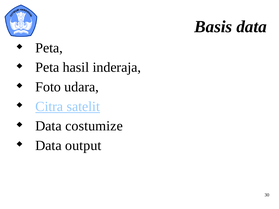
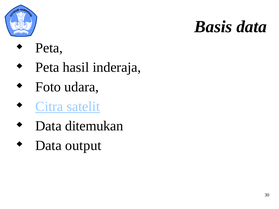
costumize: costumize -> ditemukan
